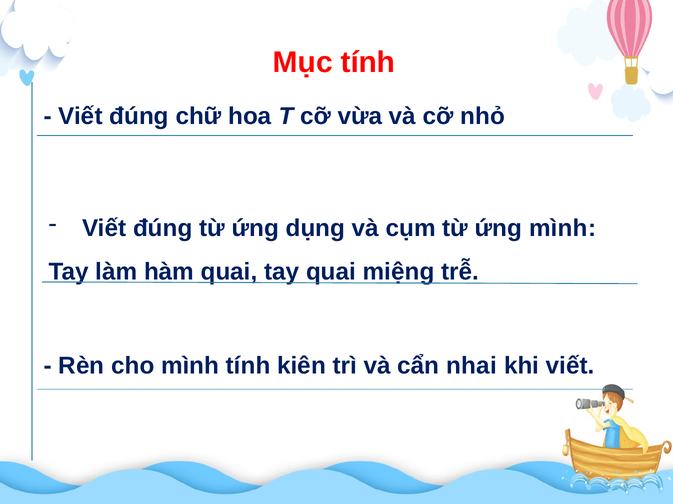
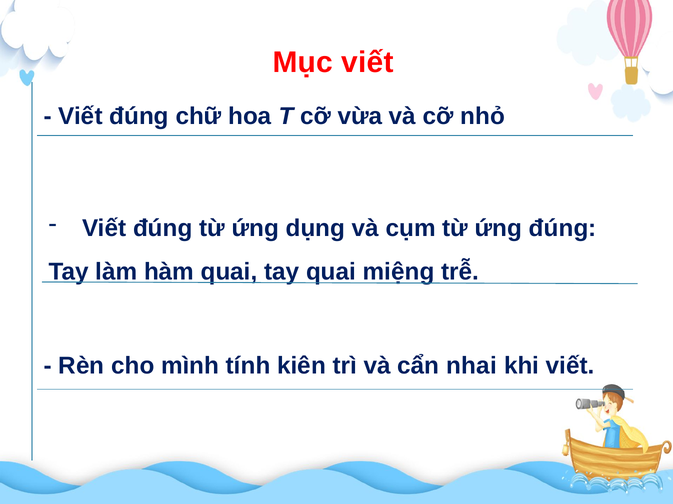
Mục tính: tính -> viết
ứng mình: mình -> đúng
